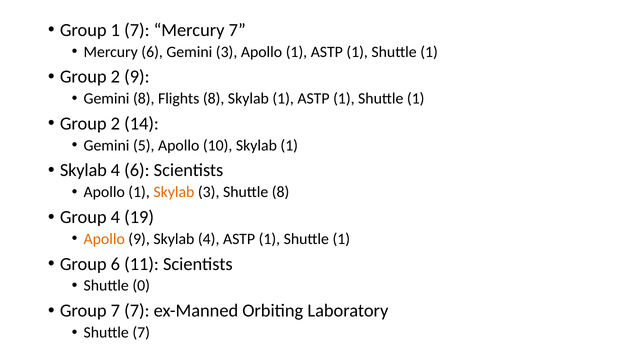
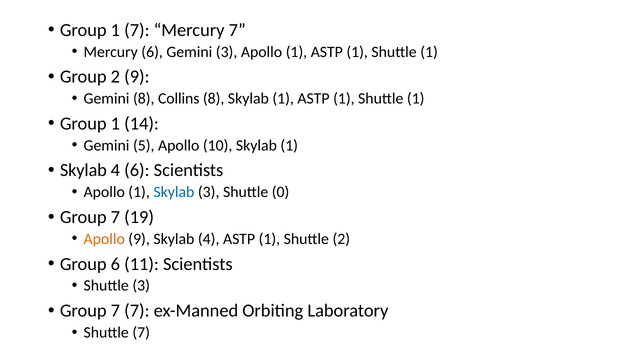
Flights: Flights -> Collins
2 at (115, 124): 2 -> 1
Skylab at (174, 192) colour: orange -> blue
Shuttle 8: 8 -> 0
4 at (115, 217): 4 -> 7
1 at (341, 239): 1 -> 2
Shuttle 0: 0 -> 3
